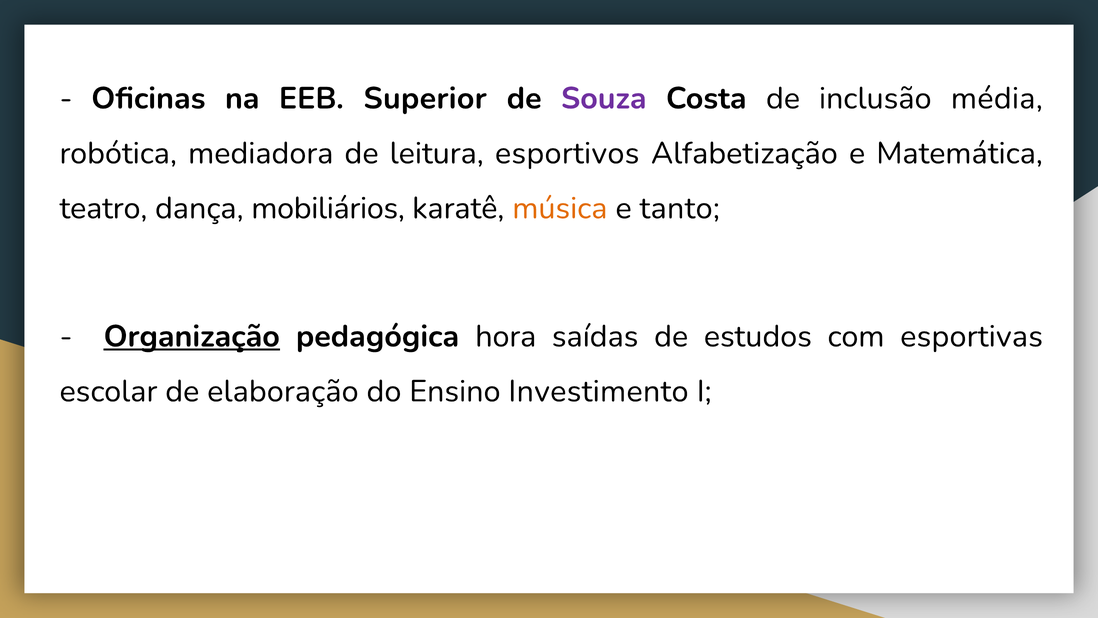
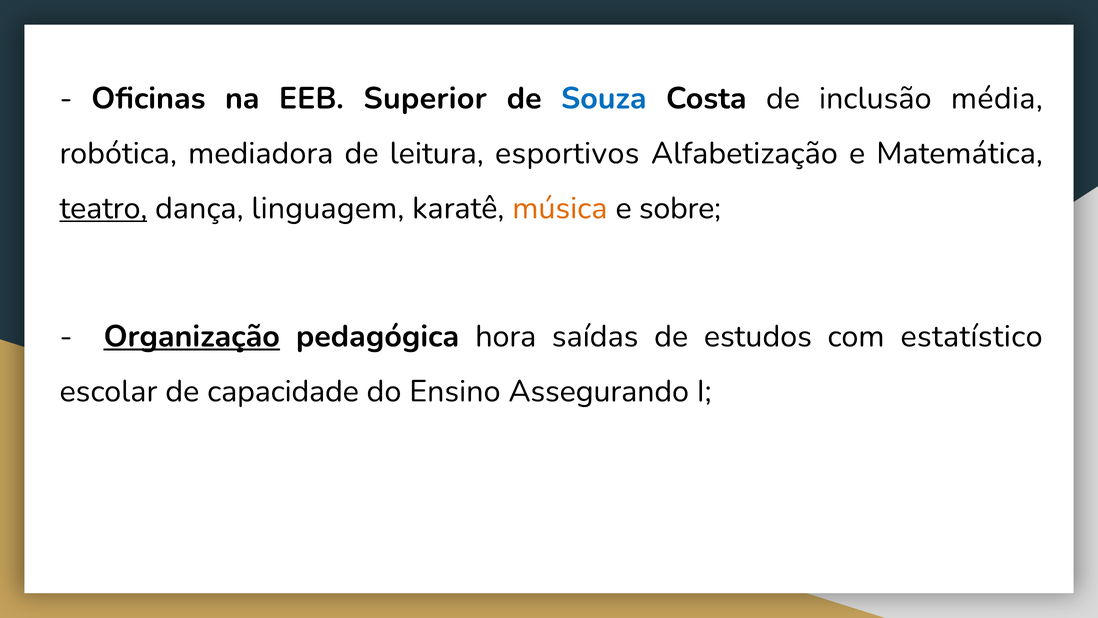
Souza colour: purple -> blue
teatro underline: none -> present
mobiliários: mobiliários -> linguagem
tanto: tanto -> sobre
esportivas: esportivas -> estatístico
elaboração: elaboração -> capacidade
Investimento: Investimento -> Assegurando
